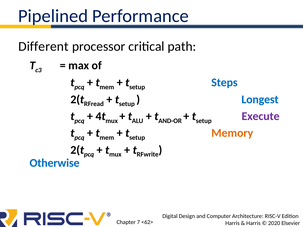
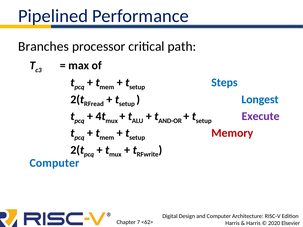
Different: Different -> Branches
Memory colour: orange -> red
Otherwise at (55, 163): Otherwise -> Computer
